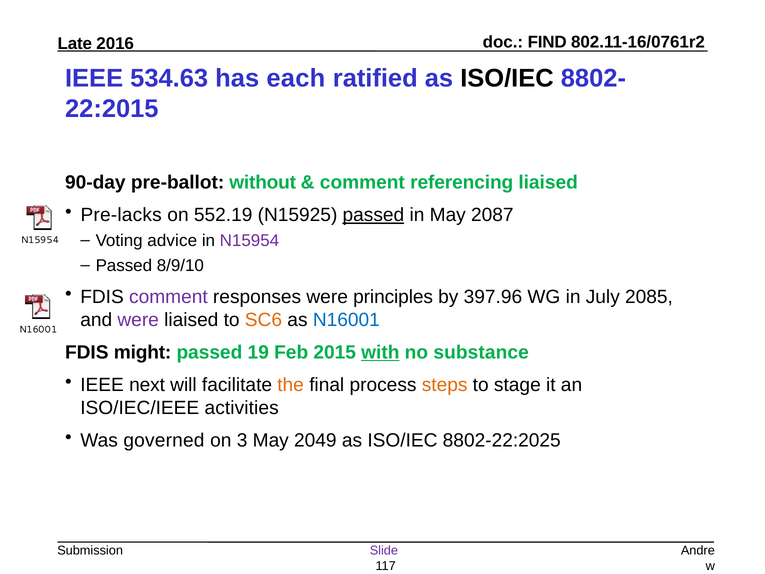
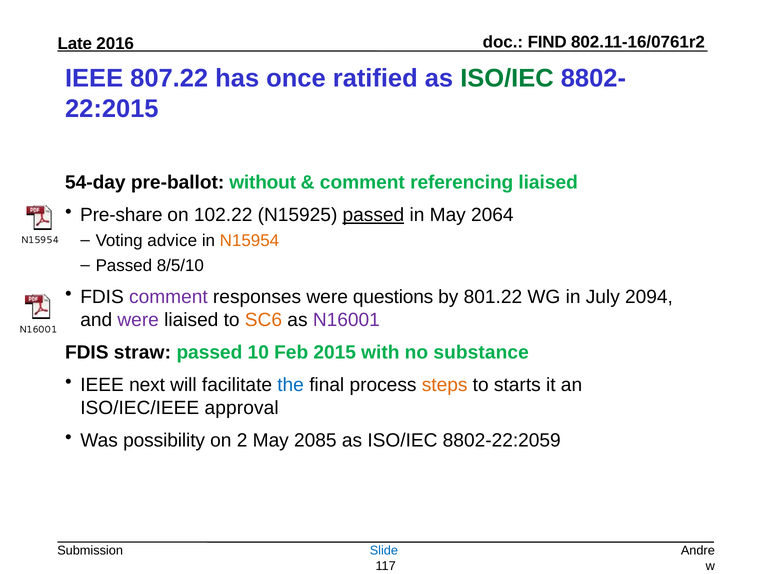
534.63: 534.63 -> 807.22
each: each -> once
ISO/IEC at (507, 78) colour: black -> green
90-day: 90-day -> 54-day
Pre-lacks: Pre-lacks -> Pre-share
552.19: 552.19 -> 102.22
2087: 2087 -> 2064
N15954 at (249, 241) colour: purple -> orange
8/9/10: 8/9/10 -> 8/5/10
principles: principles -> questions
397.96: 397.96 -> 801.22
2085: 2085 -> 2094
N16001 at (346, 320) colour: blue -> purple
might: might -> straw
19: 19 -> 10
with underline: present -> none
the colour: orange -> blue
stage: stage -> starts
activities: activities -> approval
governed: governed -> possibility
3: 3 -> 2
2049: 2049 -> 2085
8802-22:2025: 8802-22:2025 -> 8802-22:2059
Slide colour: purple -> blue
